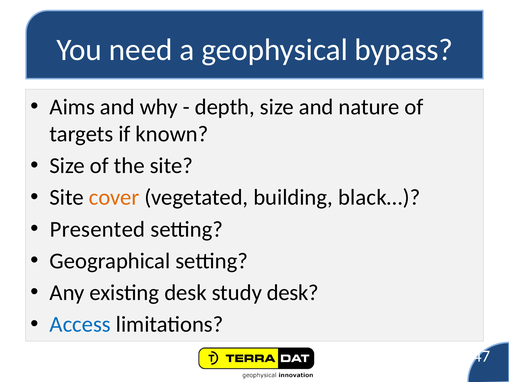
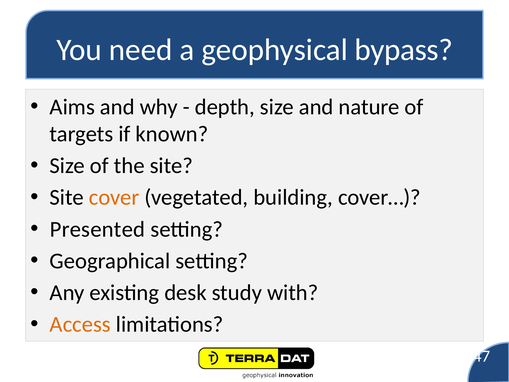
black…: black… -> cover…
study desk: desk -> with
Access colour: blue -> orange
